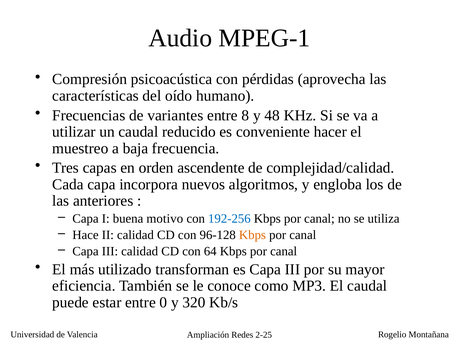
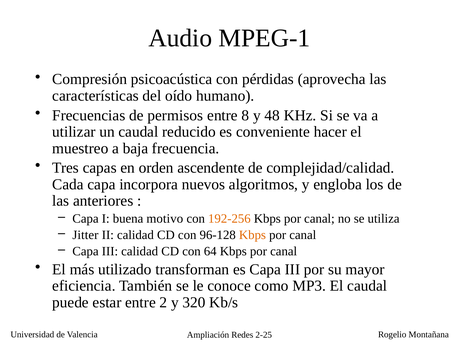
variantes: variantes -> permisos
192-256 colour: blue -> orange
Hace: Hace -> Jitter
0: 0 -> 2
